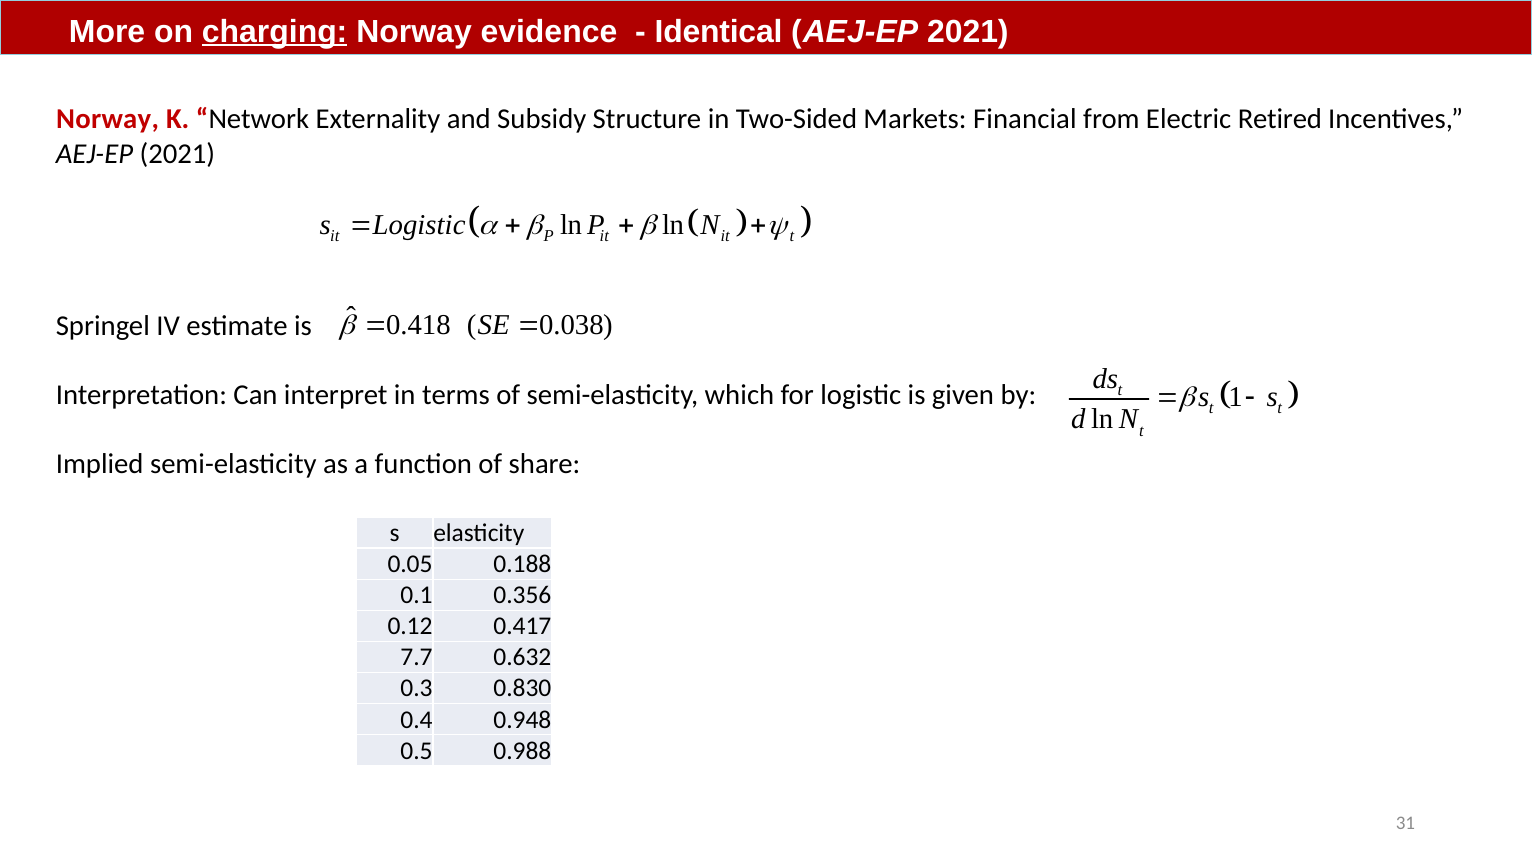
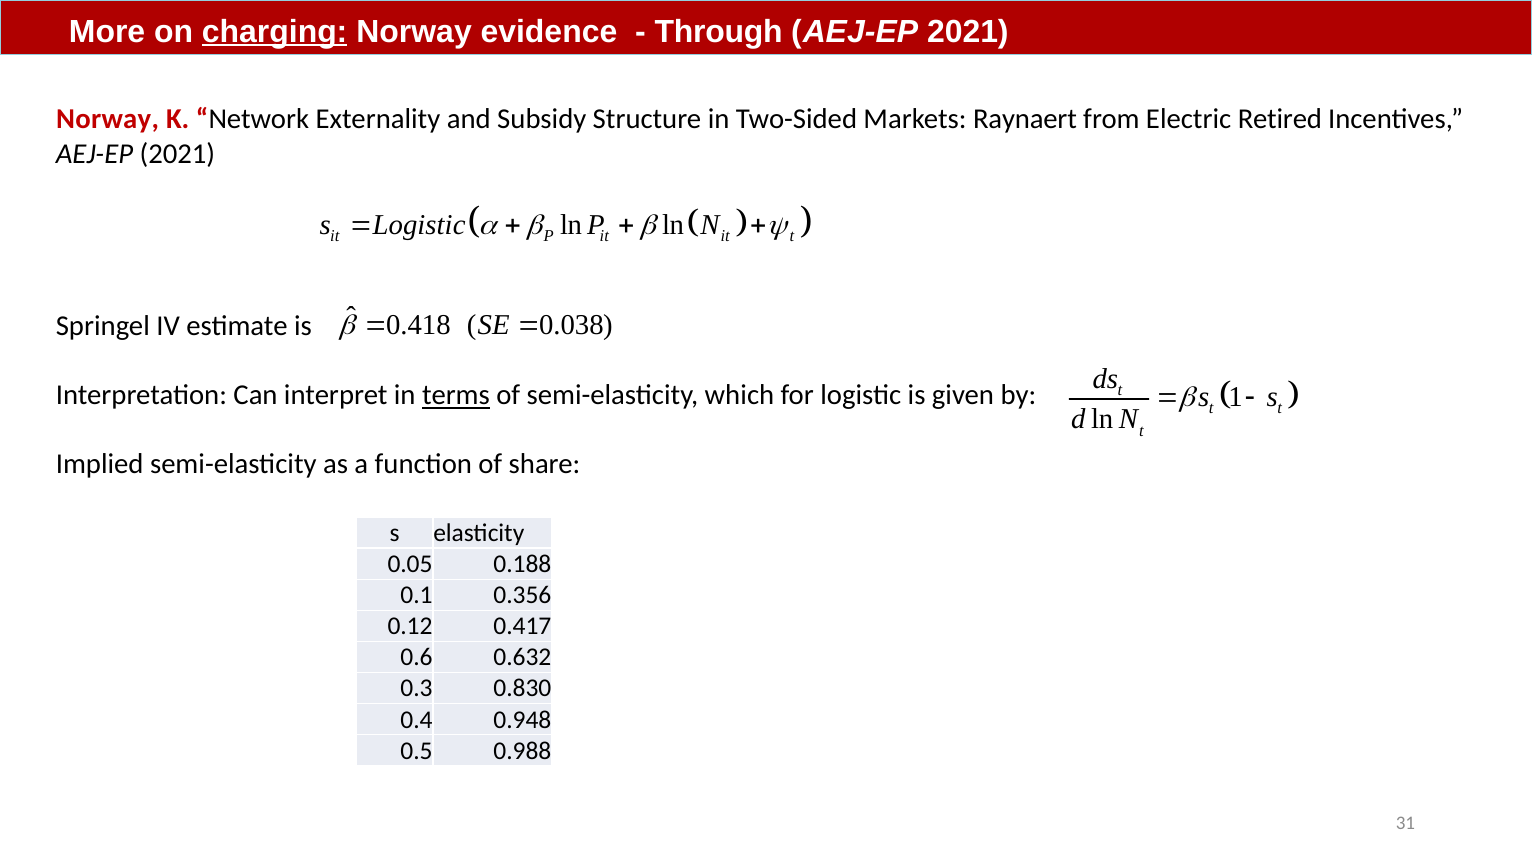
Identical: Identical -> Through
Financial: Financial -> Raynaert
terms underline: none -> present
7.7: 7.7 -> 0.6
